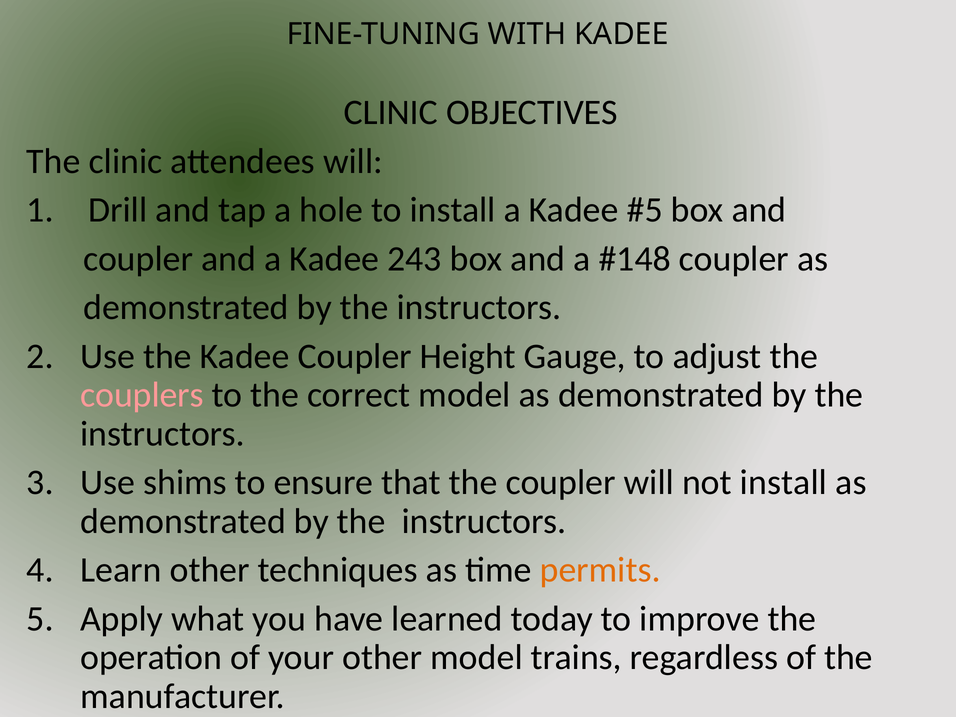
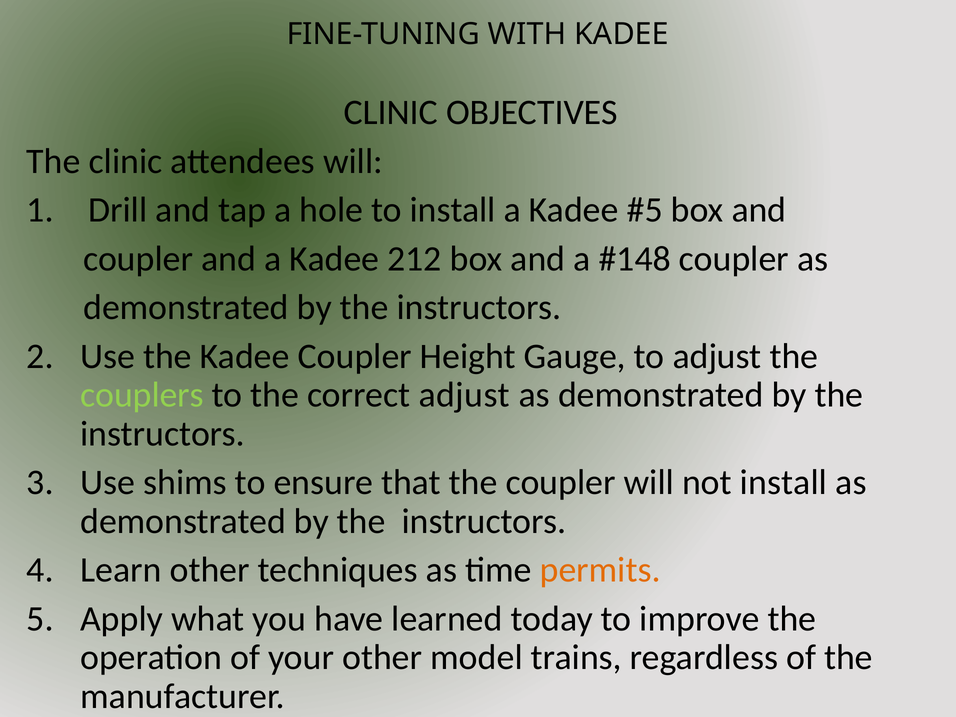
243: 243 -> 212
couplers colour: pink -> light green
correct model: model -> adjust
